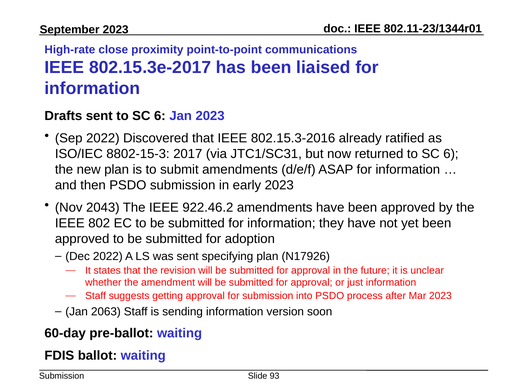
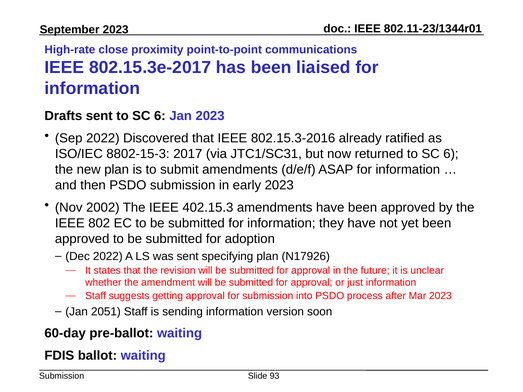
2043: 2043 -> 2002
922.46.2: 922.46.2 -> 402.15.3
2063: 2063 -> 2051
